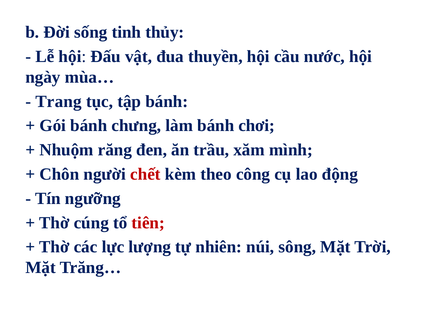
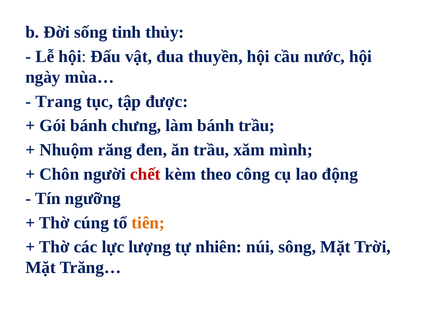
tập bánh: bánh -> được
bánh chơi: chơi -> trầu
tiên colour: red -> orange
